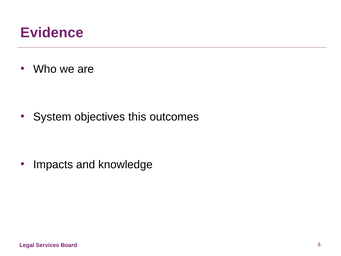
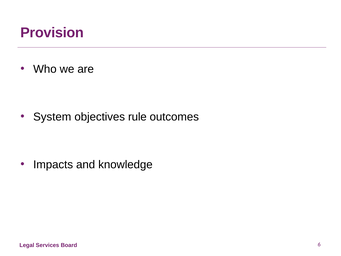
Evidence: Evidence -> Provision
this: this -> rule
